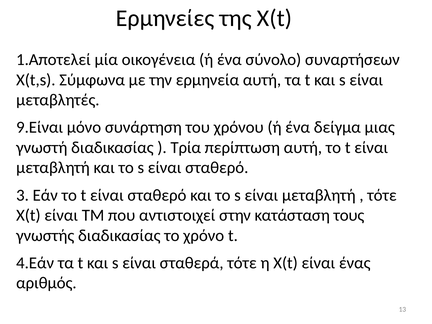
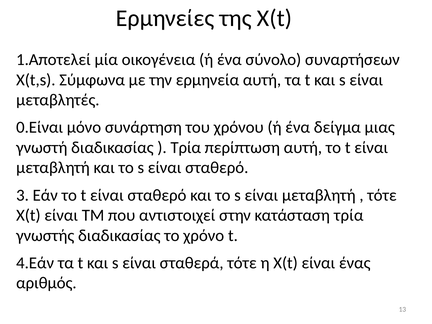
9.Είναι: 9.Είναι -> 0.Είναι
κατάσταση τους: τους -> τρία
